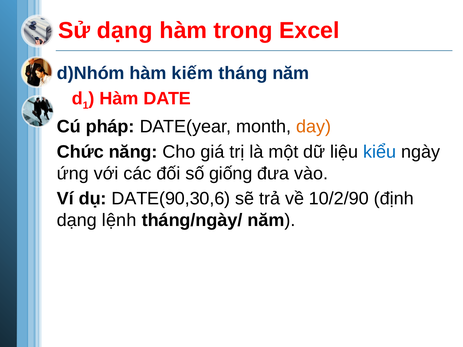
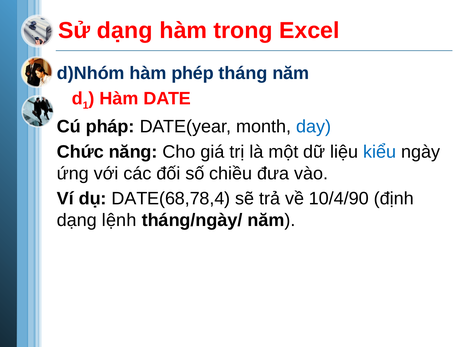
kiếm: kiếm -> phép
day colour: orange -> blue
giống: giống -> chiều
DATE(90,30,6: DATE(90,30,6 -> DATE(68,78,4
10/2/90: 10/2/90 -> 10/4/90
